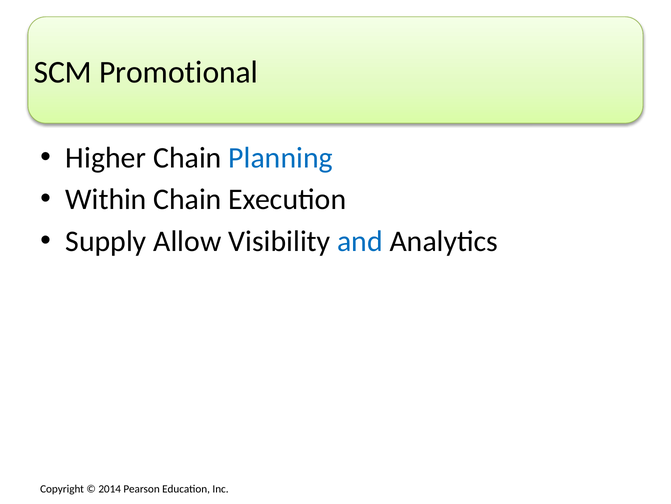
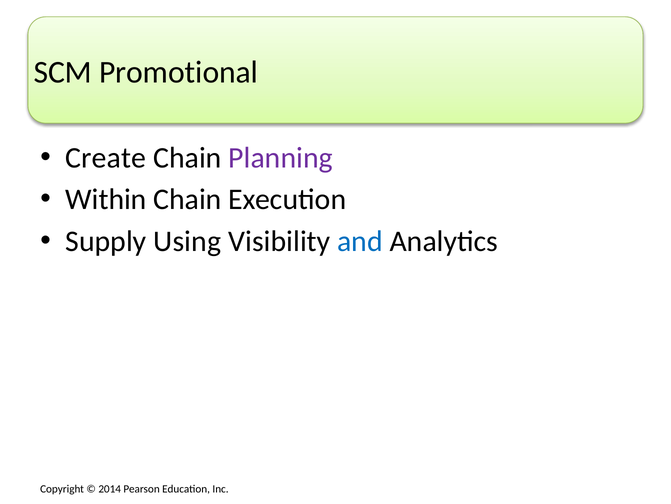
Higher: Higher -> Create
Planning colour: blue -> purple
Allow: Allow -> Using
